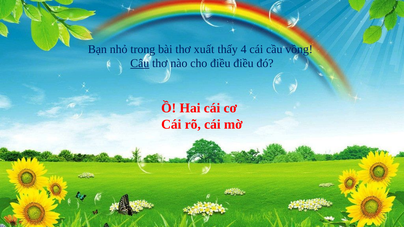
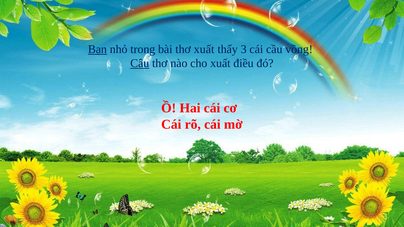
Bạn underline: none -> present
4: 4 -> 3
cho điều: điều -> xuất
